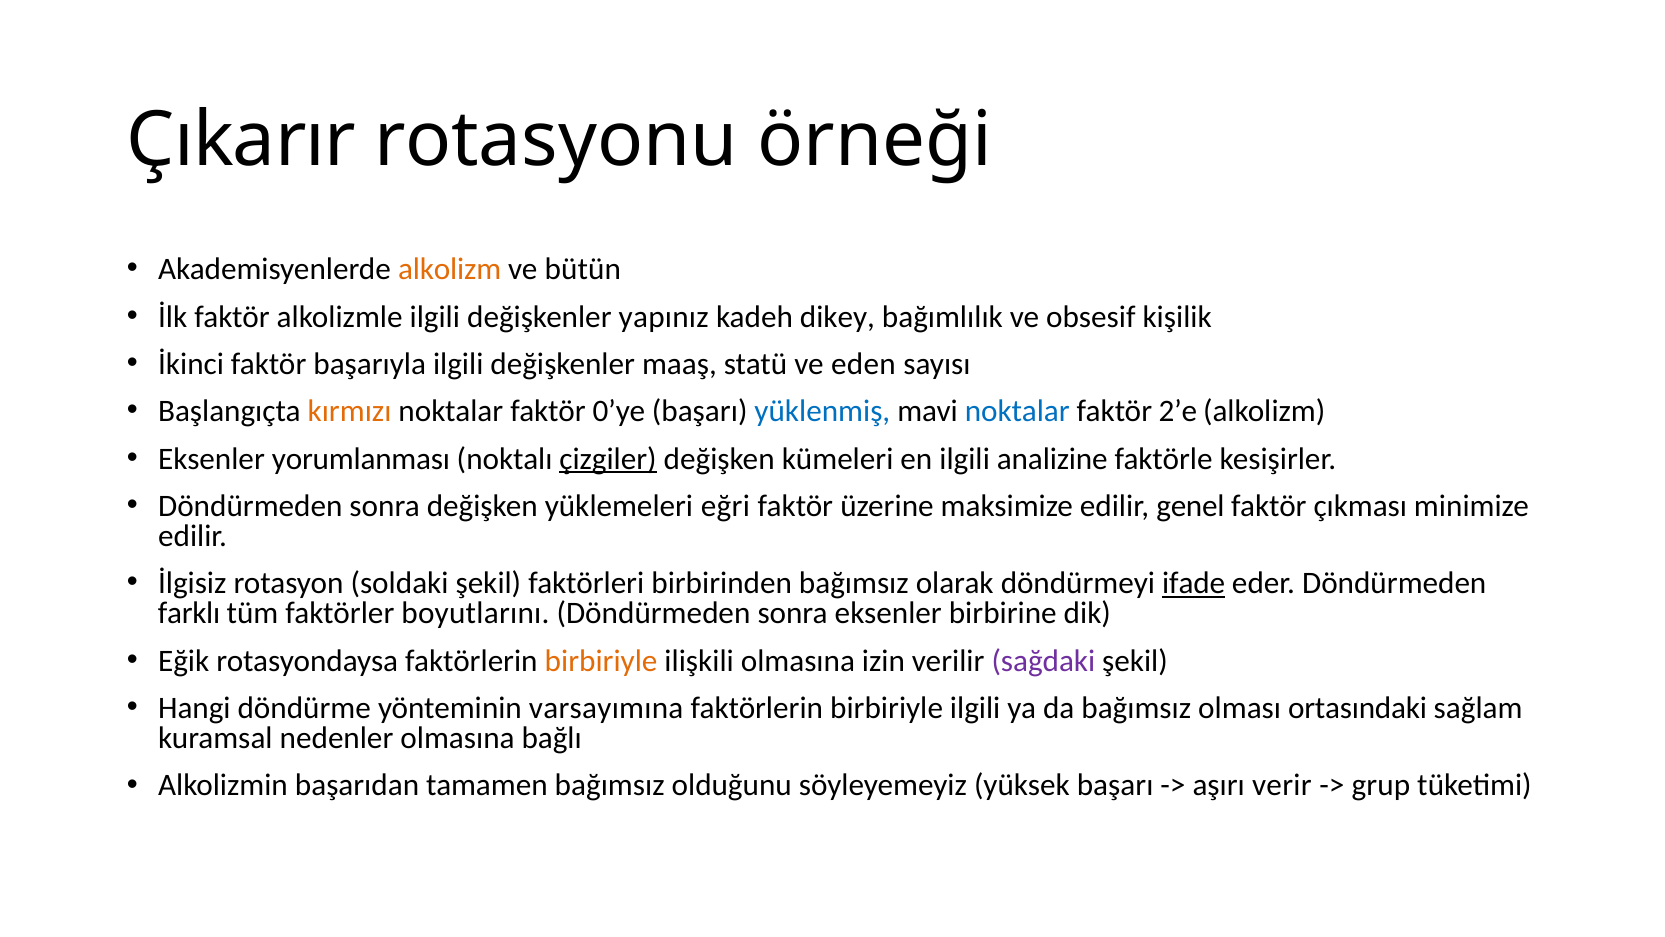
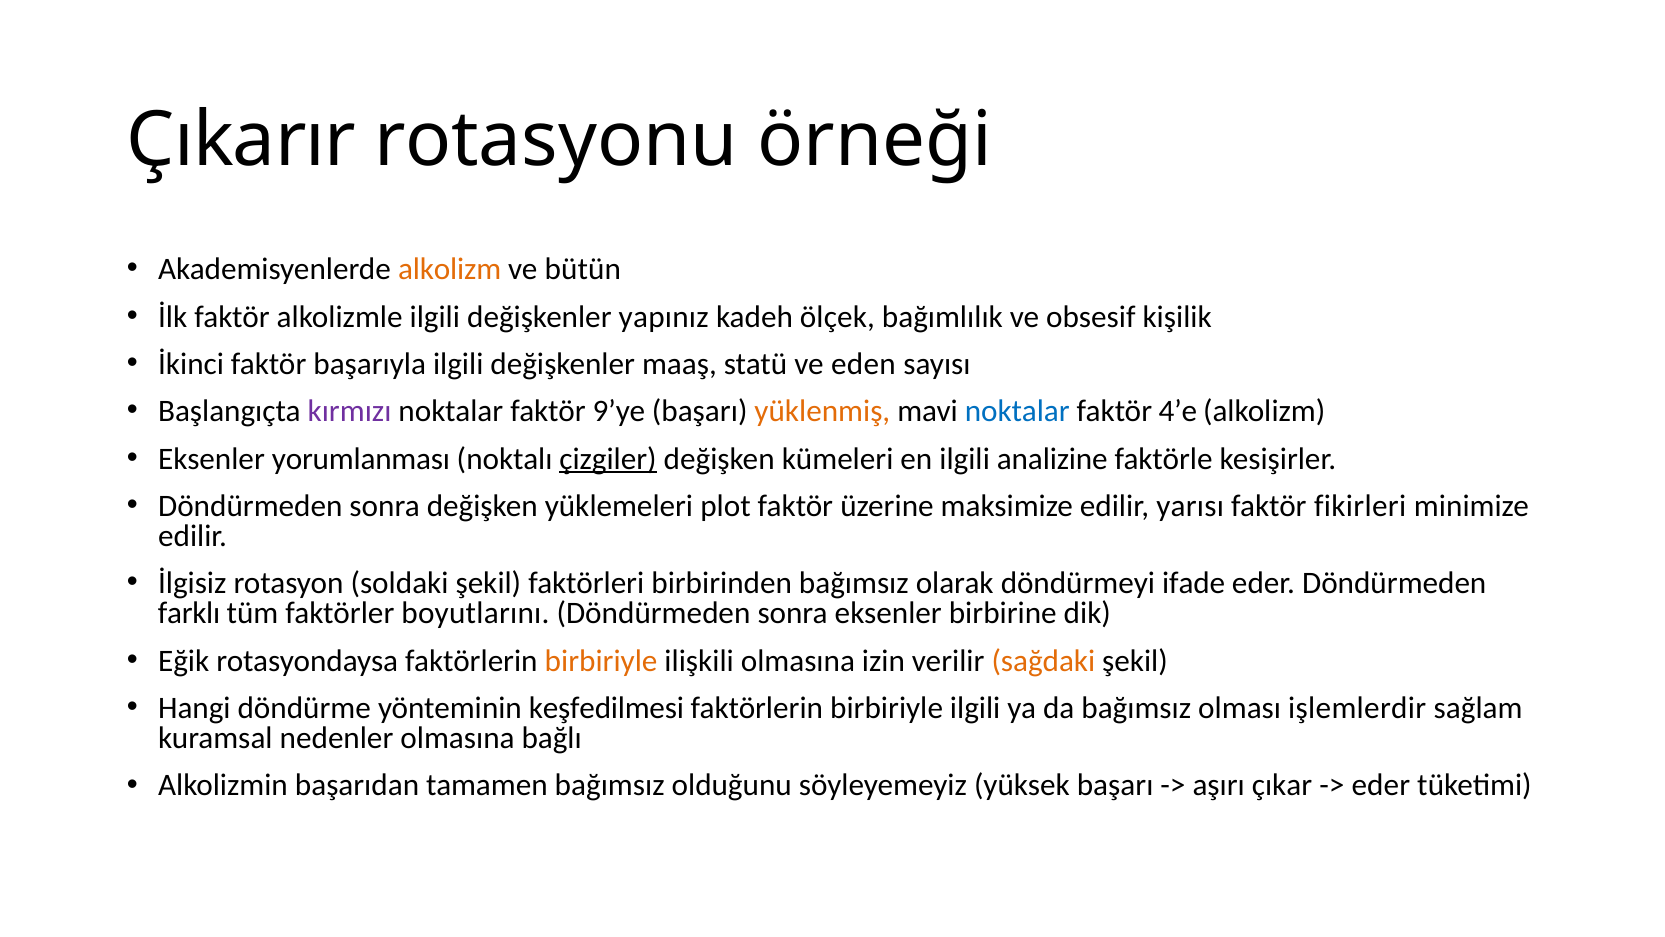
dikey: dikey -> ölçek
kırmızı colour: orange -> purple
0’ye: 0’ye -> 9’ye
yüklenmiş colour: blue -> orange
2’e: 2’e -> 4’e
eğri: eğri -> plot
genel: genel -> yarısı
çıkması: çıkması -> fikirleri
ifade underline: present -> none
sağdaki colour: purple -> orange
varsayımına: varsayımına -> keşfedilmesi
ortasındaki: ortasındaki -> işlemlerdir
verir: verir -> çıkar
grup at (1381, 785): grup -> eder
